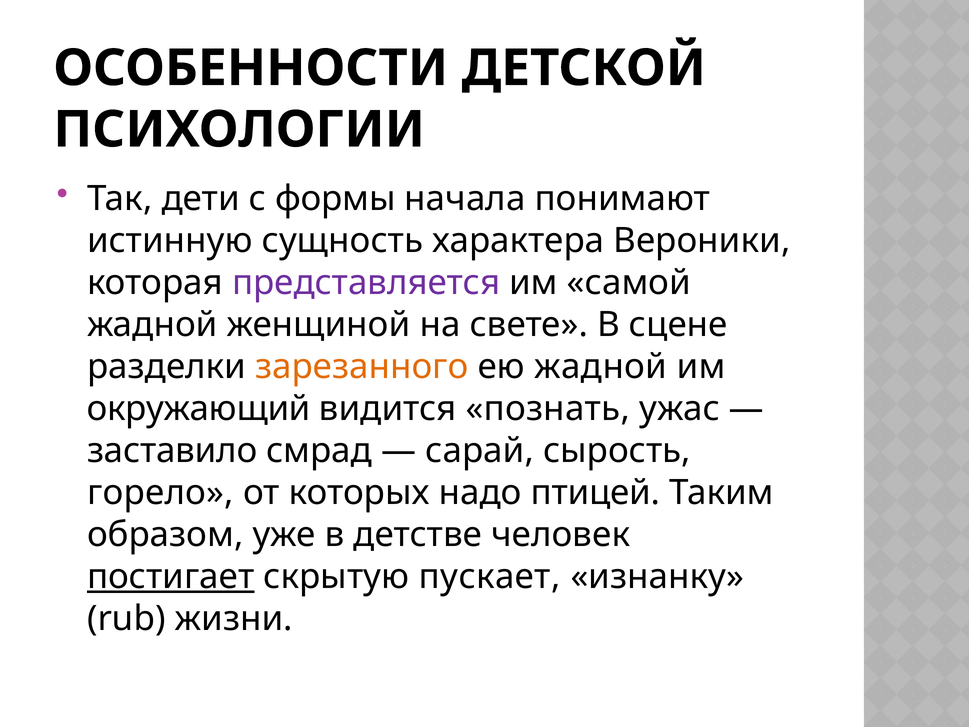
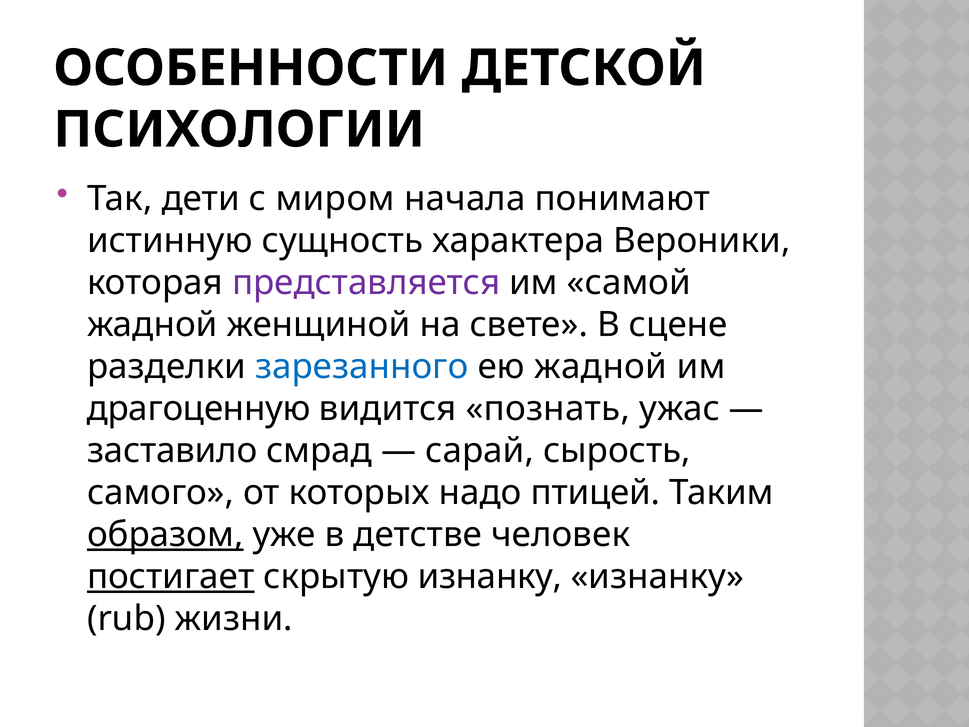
формы: формы -> миром
зарезанного colour: orange -> blue
окружающий: окружающий -> драгоценную
горело: горело -> самого
образом underline: none -> present
скрытую пускает: пускает -> изнанку
